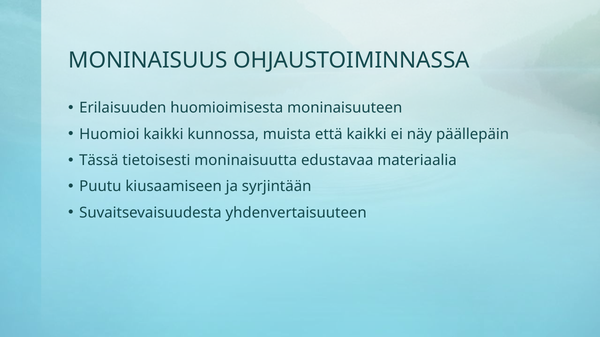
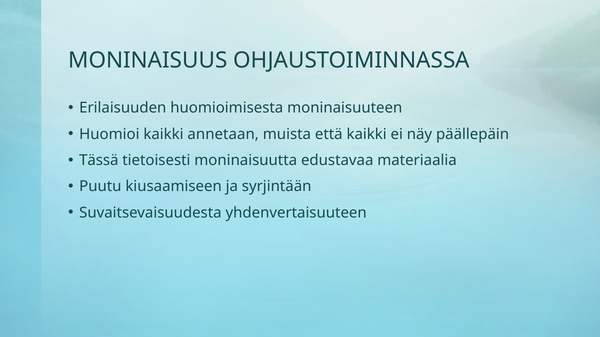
kunnossa: kunnossa -> annetaan
